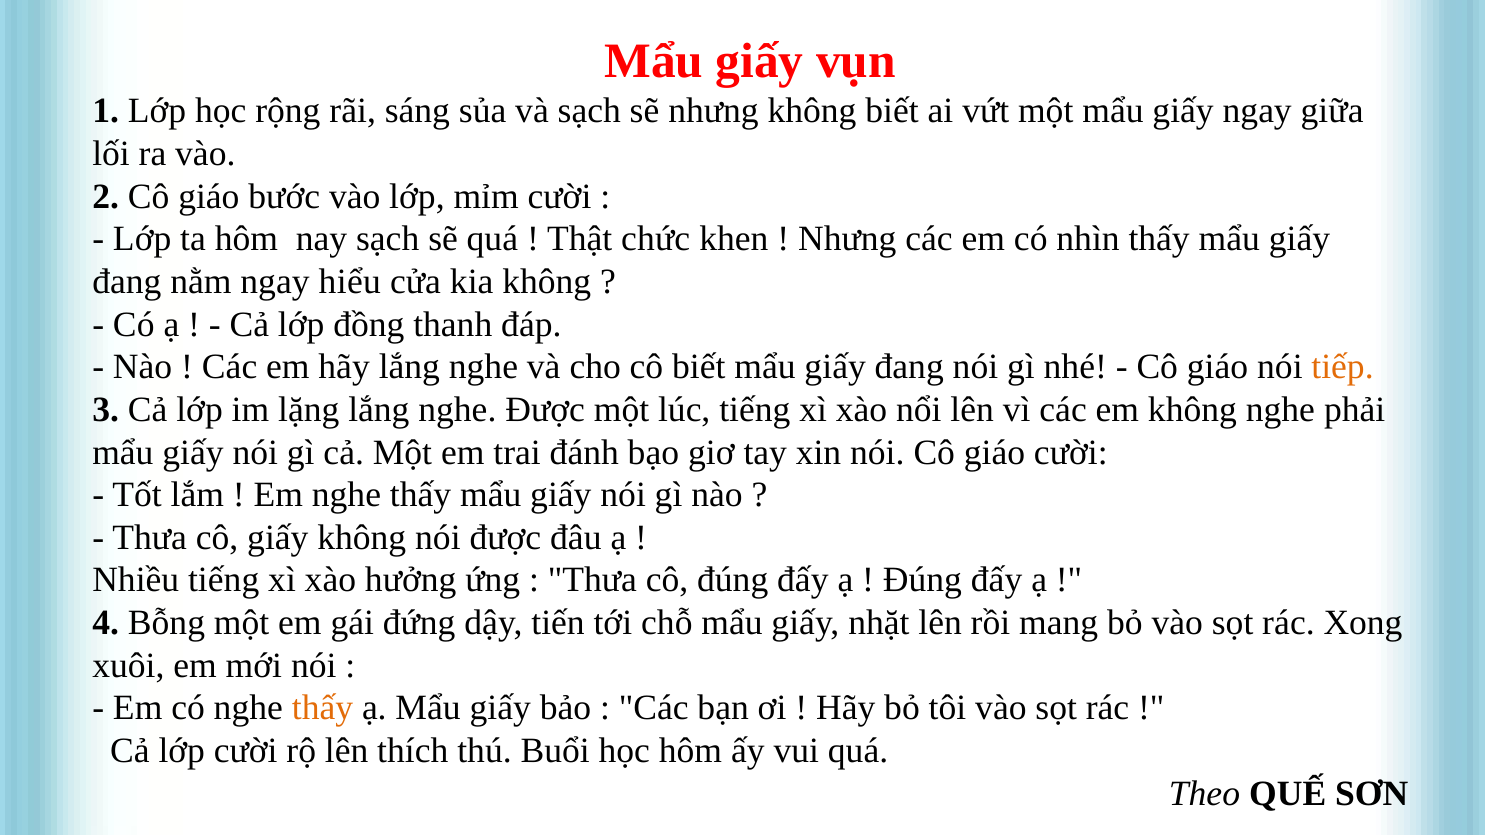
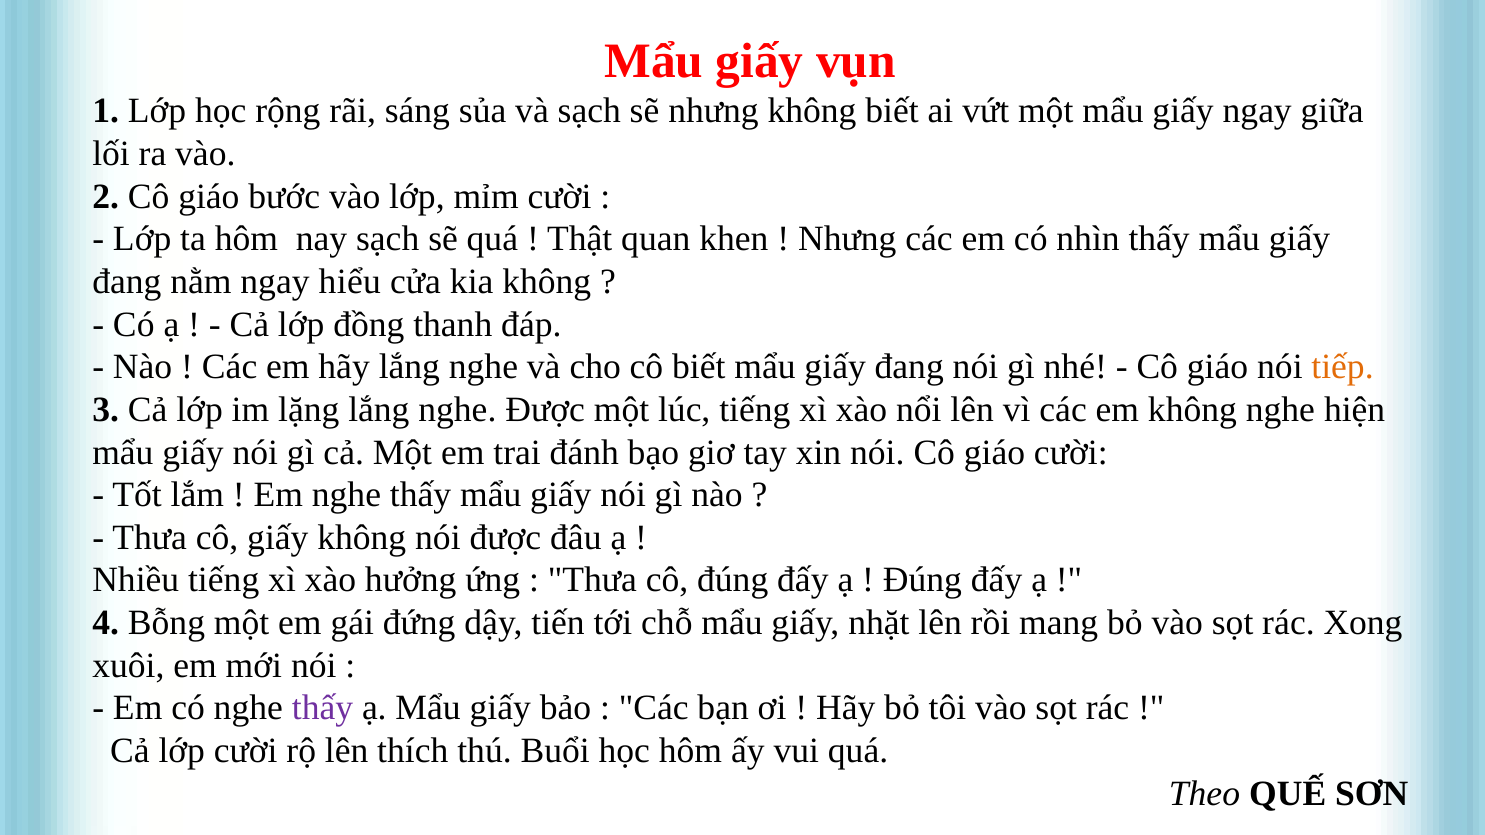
chức: chức -> quan
phải: phải -> hiện
thấy at (323, 708) colour: orange -> purple
